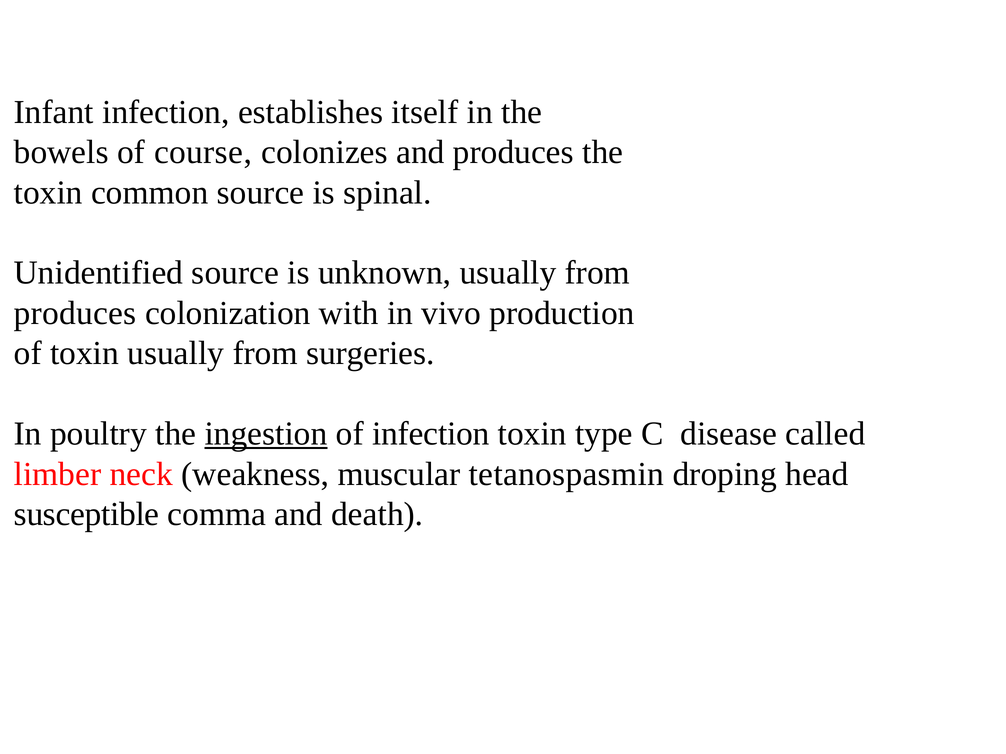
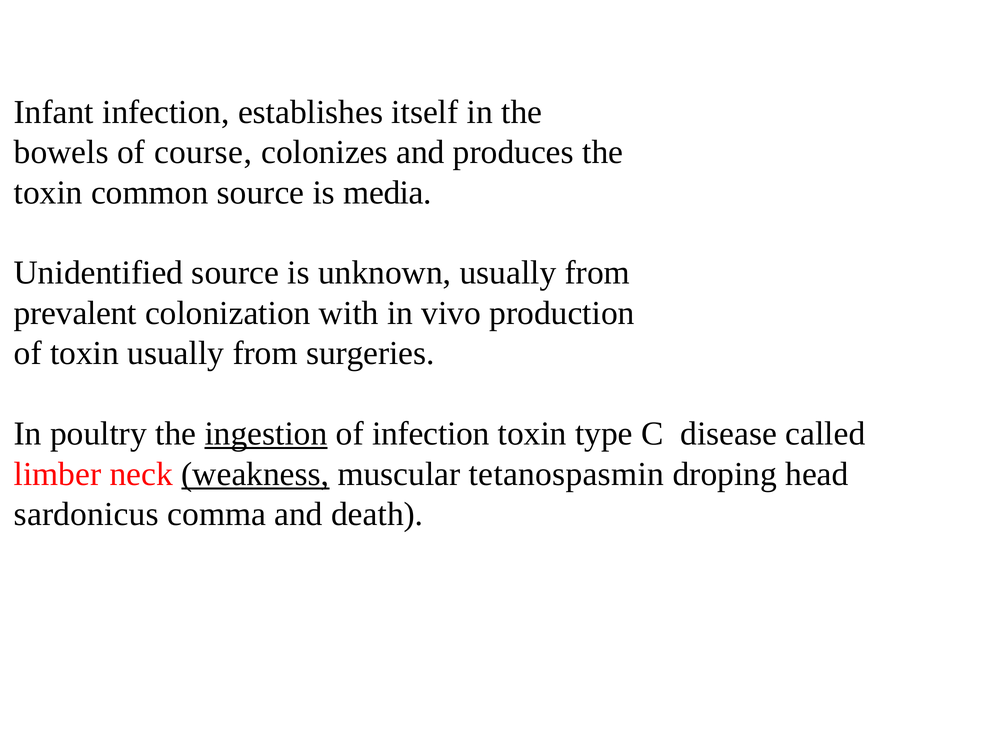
spinal: spinal -> media
produces at (75, 313): produces -> prevalent
weakness underline: none -> present
susceptible: susceptible -> sardonicus
